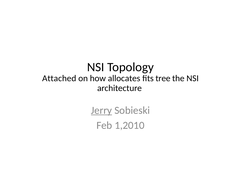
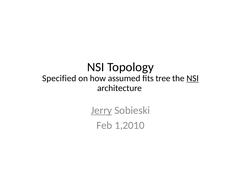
Attached: Attached -> Specified
allocates: allocates -> assumed
NSI at (193, 79) underline: none -> present
